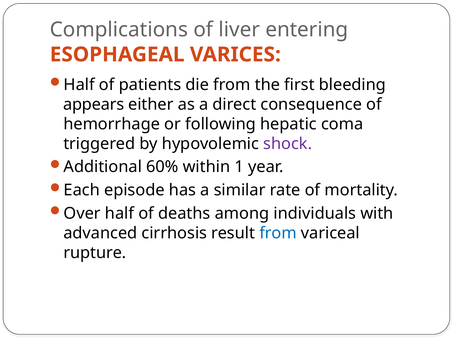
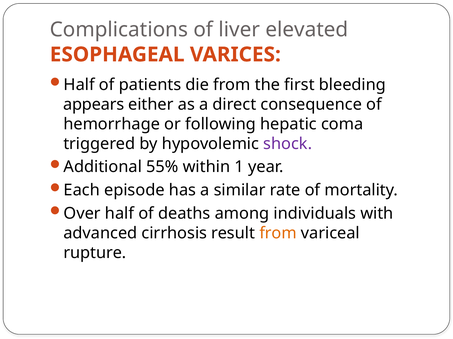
entering: entering -> elevated
60%: 60% -> 55%
from at (278, 234) colour: blue -> orange
